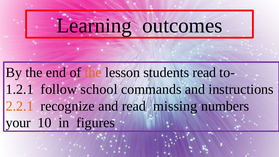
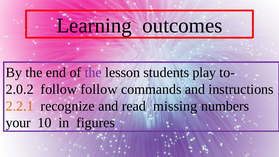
the at (93, 72) colour: orange -> purple
students read: read -> play
1.2.1: 1.2.1 -> 2.0.2
follow school: school -> follow
